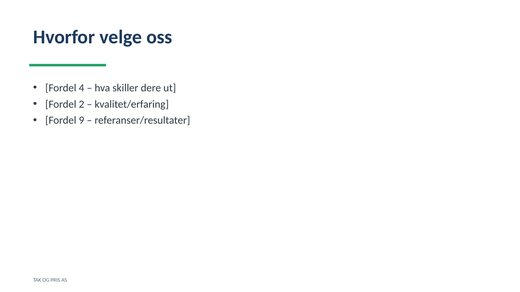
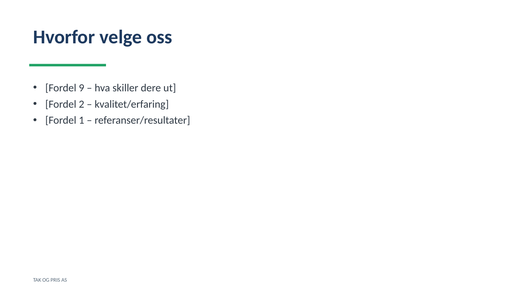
4: 4 -> 9
9: 9 -> 1
